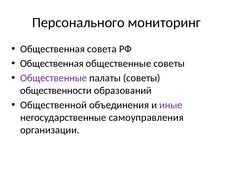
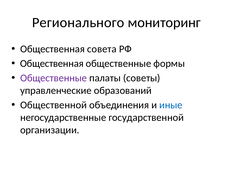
Персонального: Персонального -> Регионального
общественные советы: советы -> формы
общественности: общественности -> управленческие
иные colour: purple -> blue
самоуправления: самоуправления -> государственной
